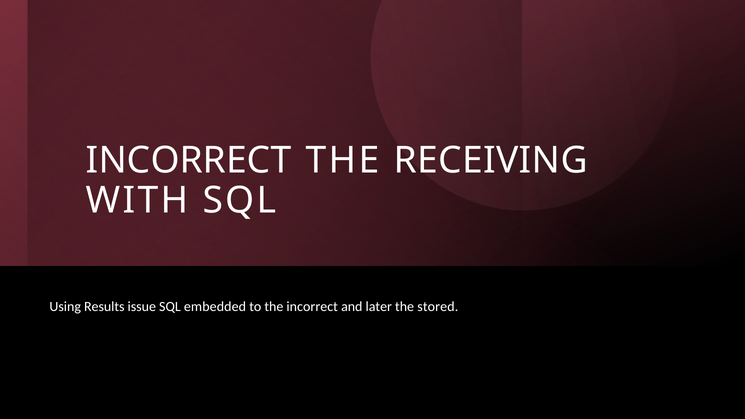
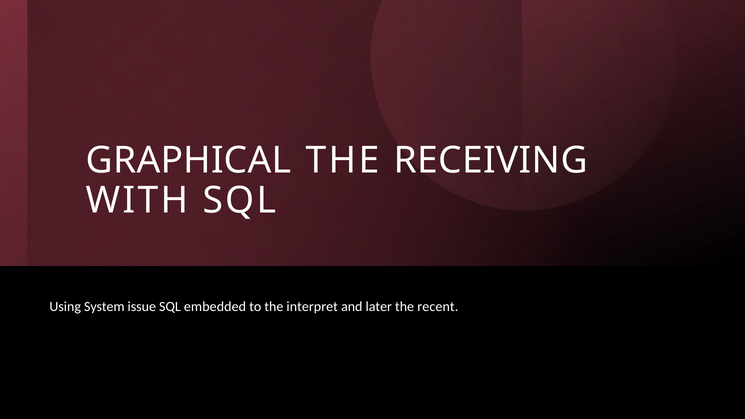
INCORRECT at (189, 160): INCORRECT -> GRAPHICAL
Results: Results -> System
the incorrect: incorrect -> interpret
stored: stored -> recent
